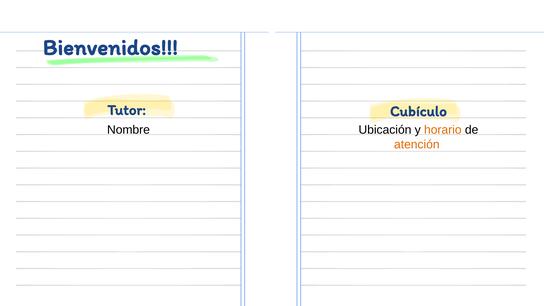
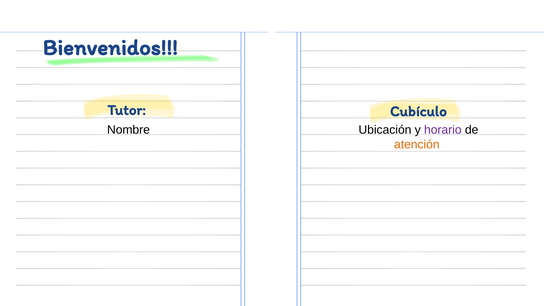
horario colour: orange -> purple
